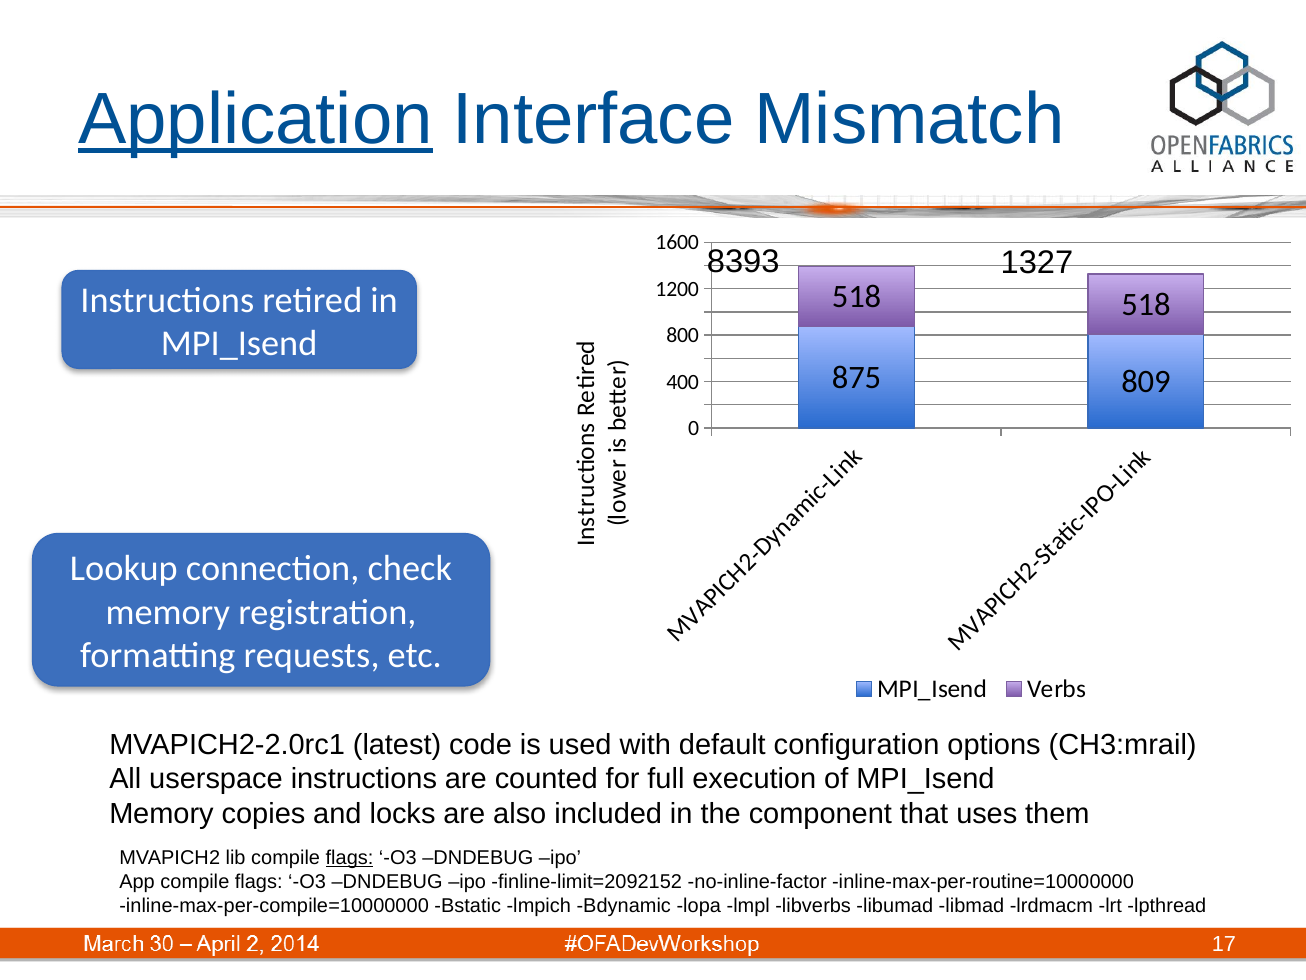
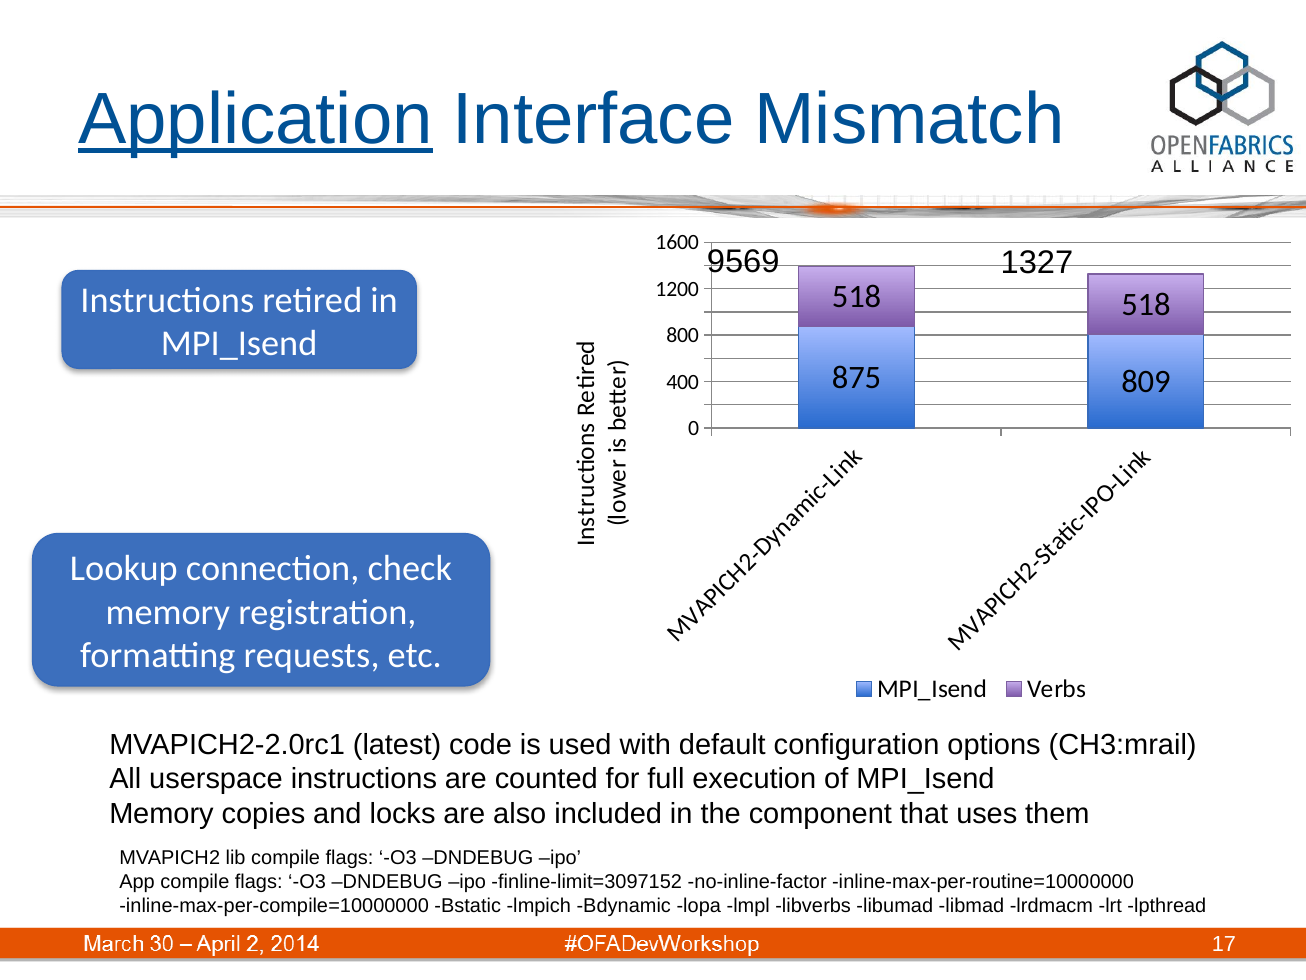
8393: 8393 -> 9569
flags at (350, 858) underline: present -> none
finline-limit=2092152: finline-limit=2092152 -> finline-limit=3097152
